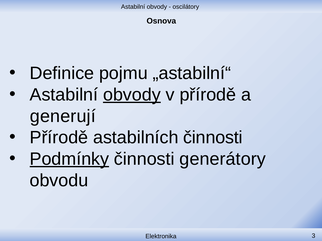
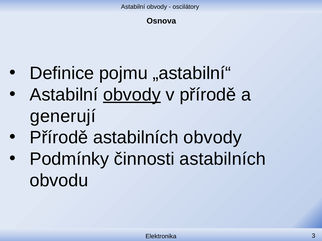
astabilních činnosti: činnosti -> obvody
Podmínky underline: present -> none
činnosti generátory: generátory -> astabilních
